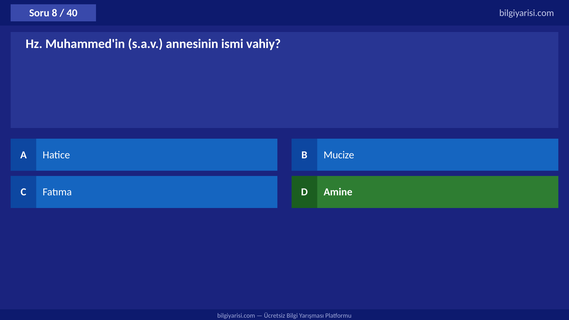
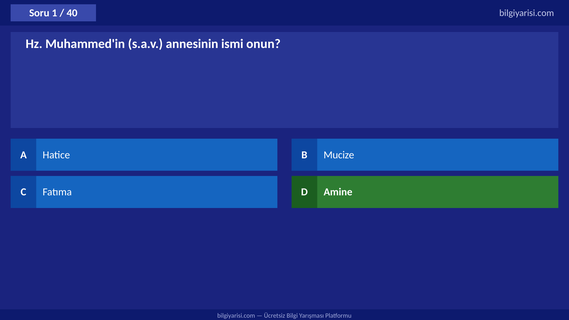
8: 8 -> 1
vahiy: vahiy -> onun
